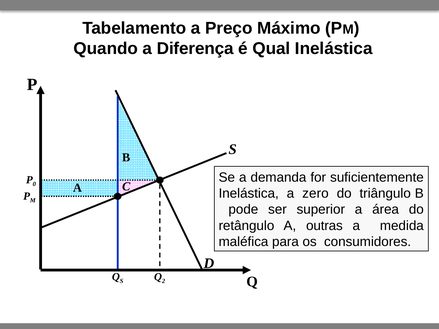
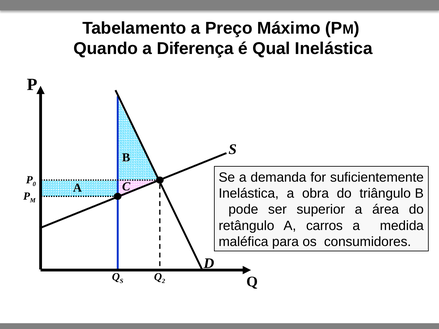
zero: zero -> obra
outras: outras -> carros
